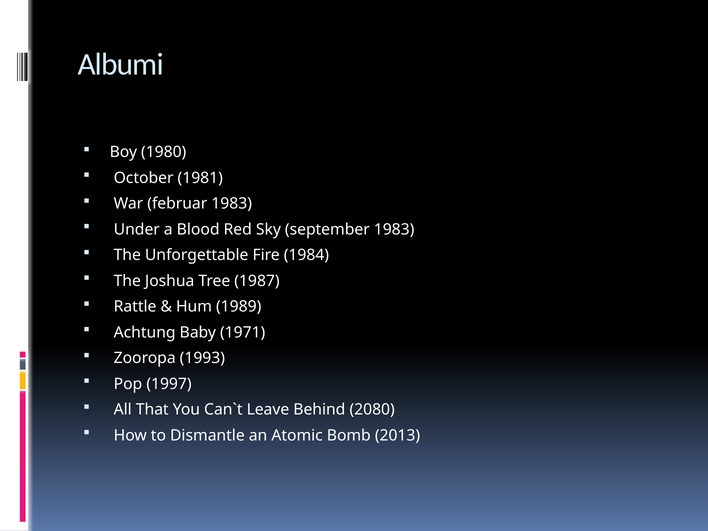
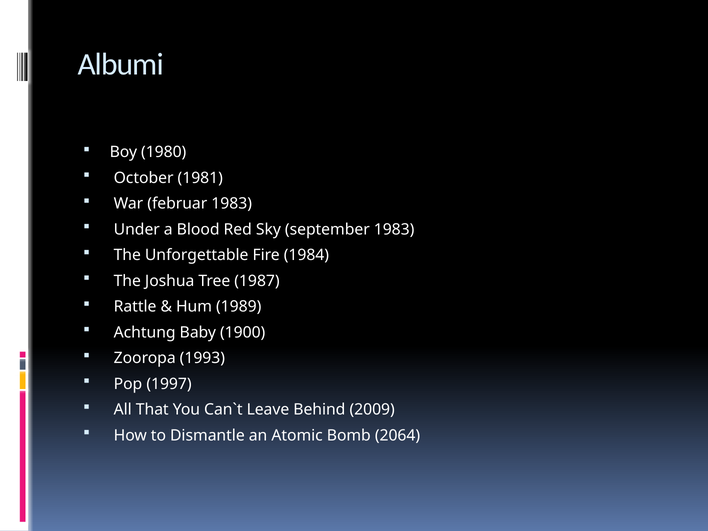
1971: 1971 -> 1900
2080: 2080 -> 2009
2013: 2013 -> 2064
